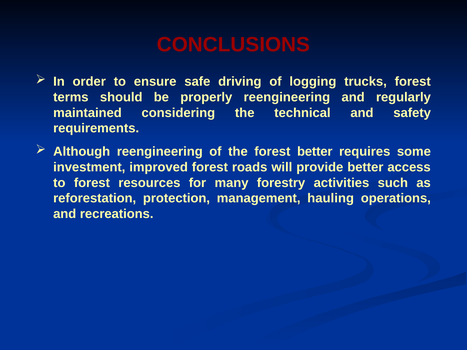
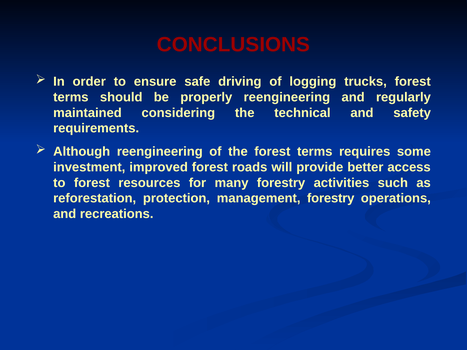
the forest better: better -> terms
management hauling: hauling -> forestry
